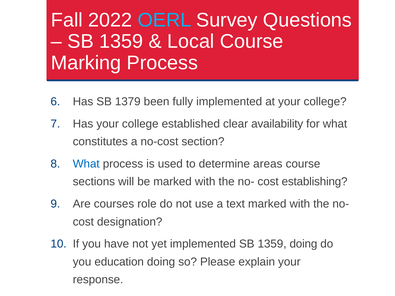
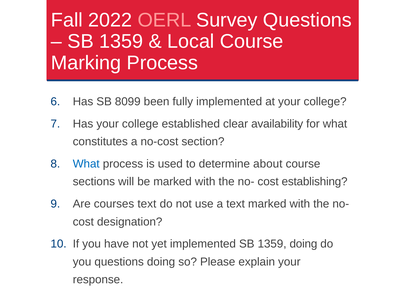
OERL colour: light blue -> pink
1379: 1379 -> 8099
areas: areas -> about
courses role: role -> text
you education: education -> questions
